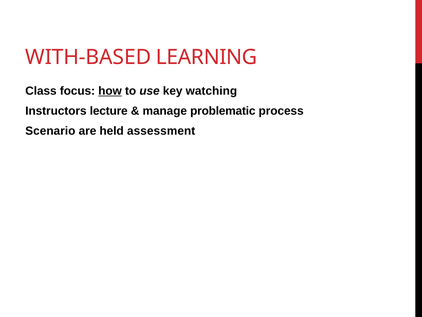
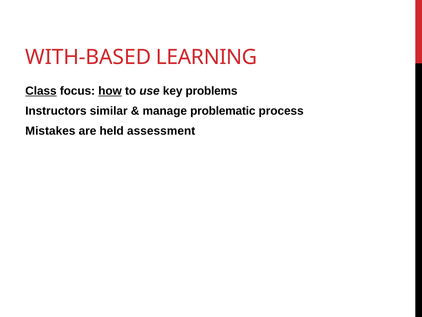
Class underline: none -> present
watching: watching -> problems
lecture: lecture -> similar
Scenario: Scenario -> Mistakes
